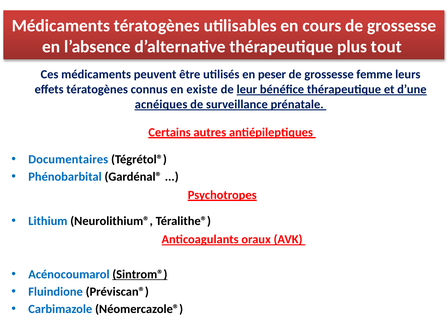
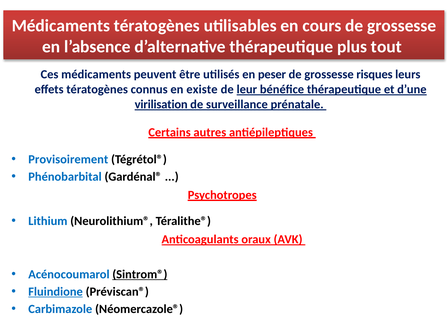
femme: femme -> risques
acnéiques: acnéiques -> virilisation
Documentaires: Documentaires -> Provisoirement
Fluindione underline: none -> present
